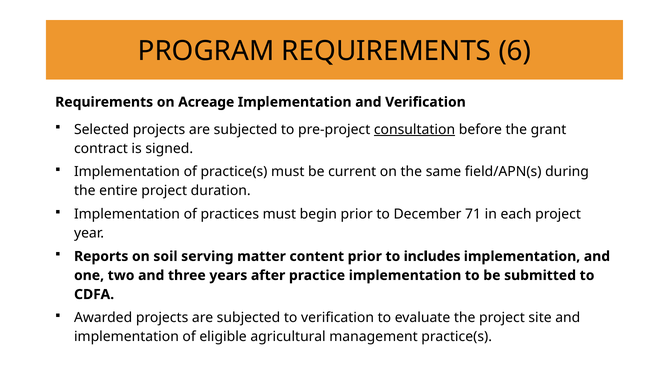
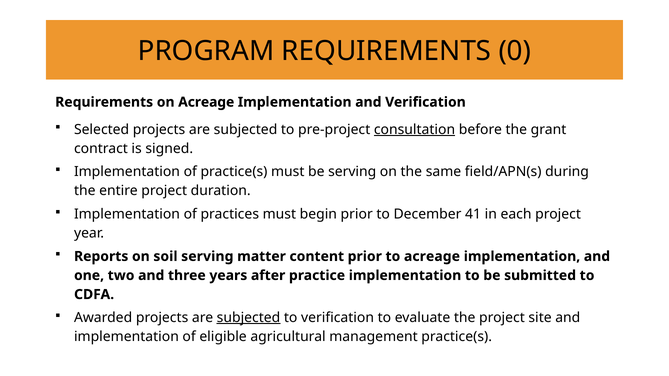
6: 6 -> 0
be current: current -> serving
71: 71 -> 41
to includes: includes -> acreage
subjected at (249, 318) underline: none -> present
